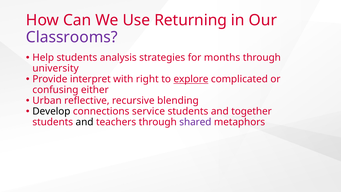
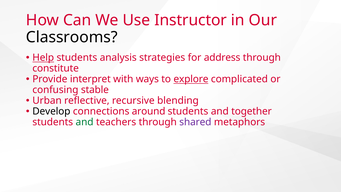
Returning: Returning -> Instructor
Classrooms colour: purple -> black
Help underline: none -> present
months: months -> address
university: university -> constitute
right: right -> ways
either: either -> stable
service: service -> around
and at (85, 122) colour: black -> green
